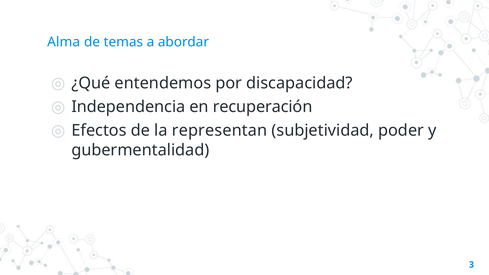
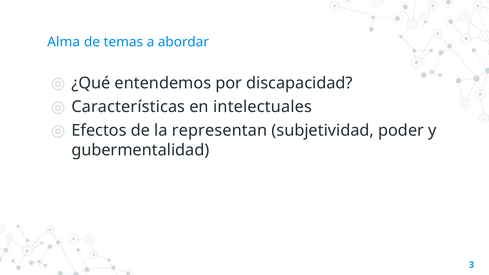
Independencia: Independencia -> Características
recuperación: recuperación -> intelectuales
